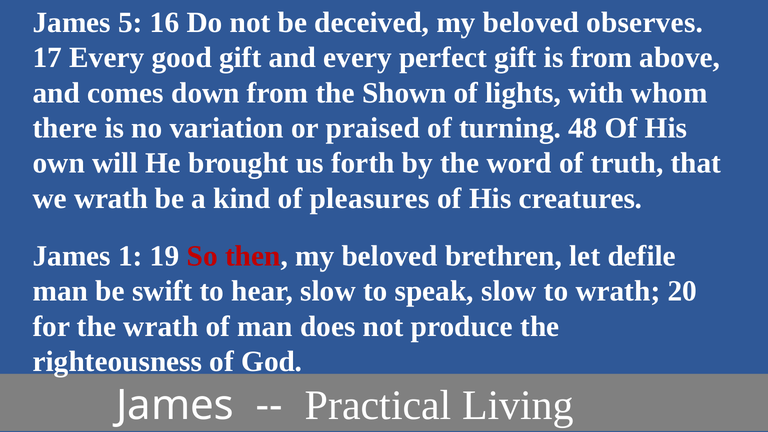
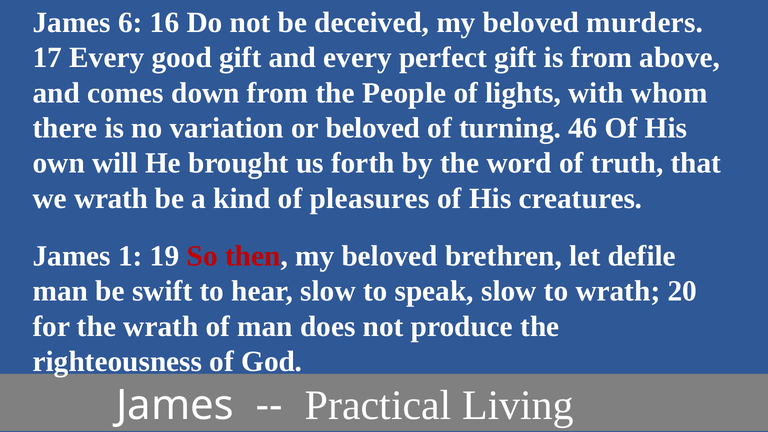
5: 5 -> 6
observes: observes -> murders
Shown: Shown -> People
or praised: praised -> beloved
48: 48 -> 46
